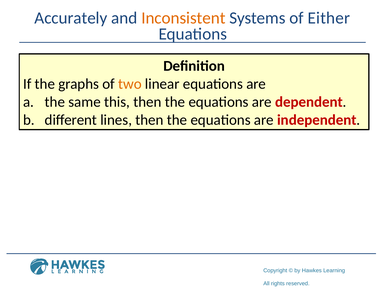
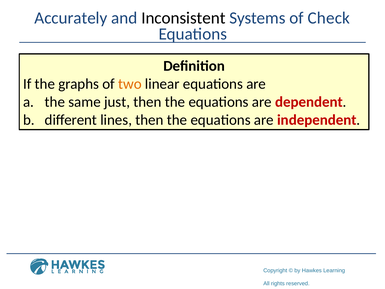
Inconsistent colour: orange -> black
Either: Either -> Check
this: this -> just
